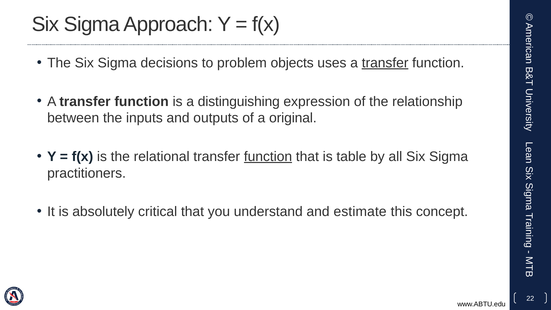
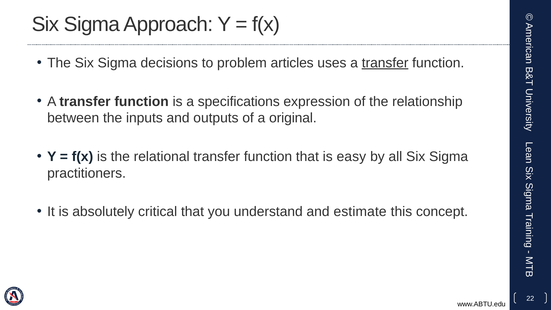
objects: objects -> articles
distinguishing: distinguishing -> specifications
function at (268, 157) underline: present -> none
table: table -> easy
